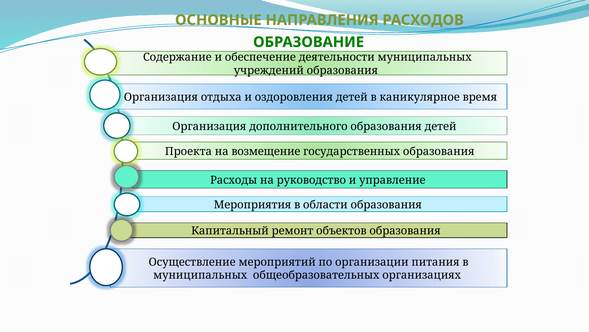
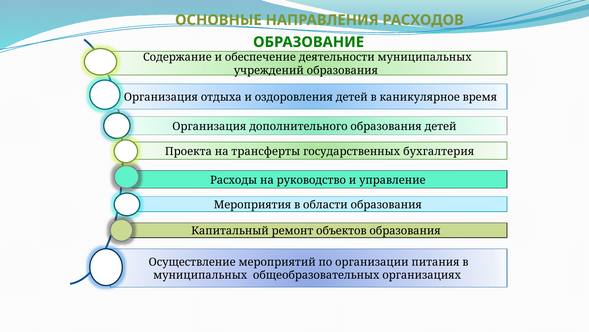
возмещение: возмещение -> трансферты
государственных образования: образования -> бухгалтерия
